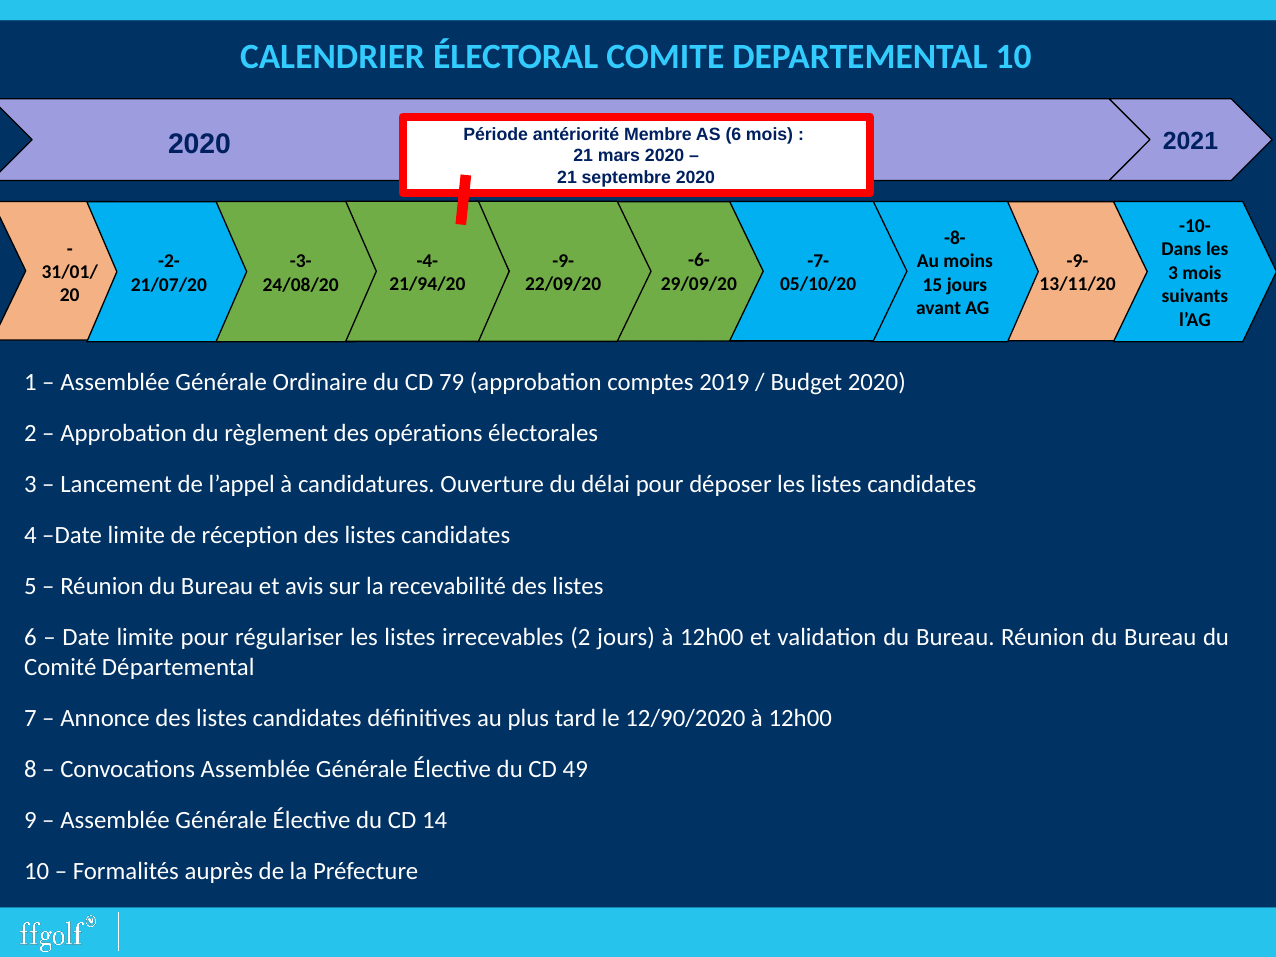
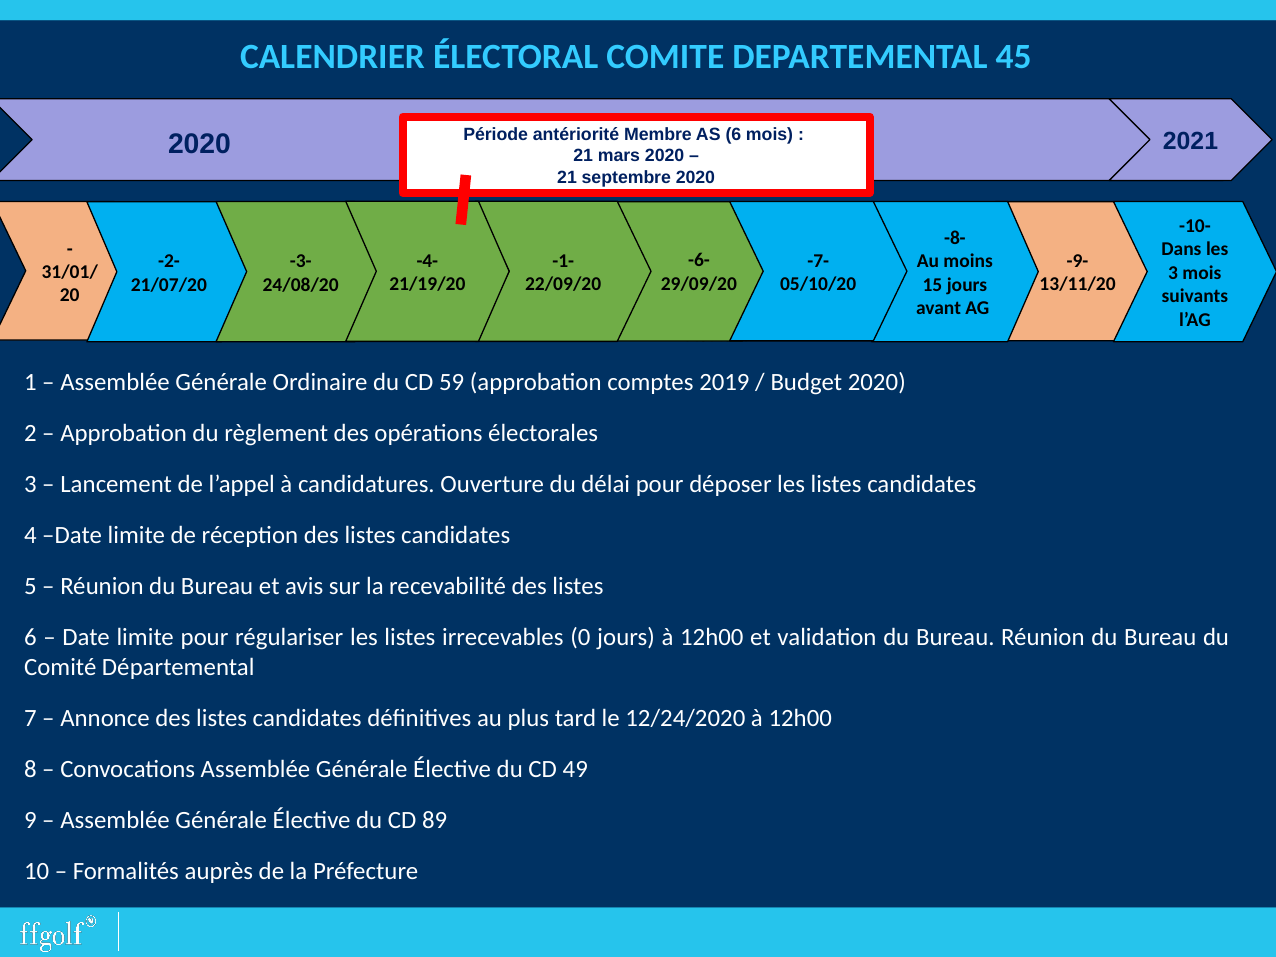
DEPARTEMENTAL 10: 10 -> 45
-9- at (563, 261): -9- -> -1-
21/94/20: 21/94/20 -> 21/19/20
79: 79 -> 59
irrecevables 2: 2 -> 0
12/90/2020: 12/90/2020 -> 12/24/2020
14: 14 -> 89
